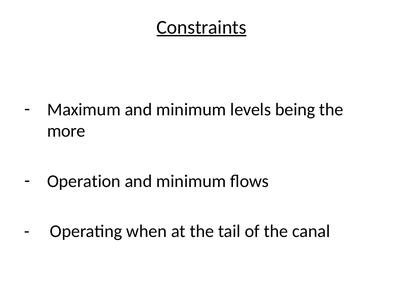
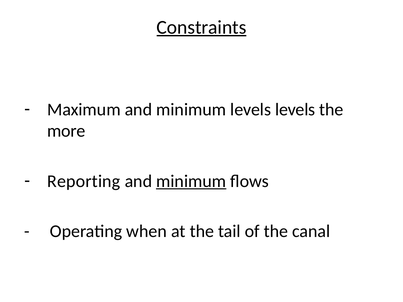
levels being: being -> levels
Operation: Operation -> Reporting
minimum at (191, 181) underline: none -> present
